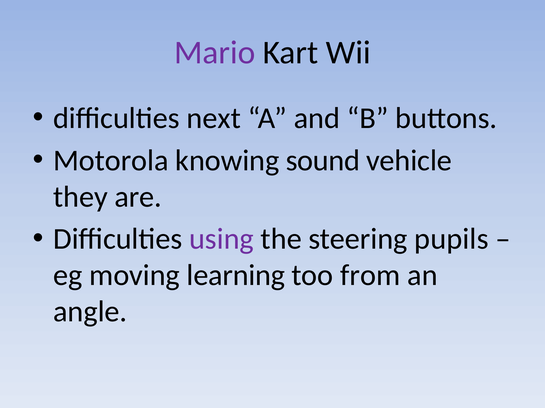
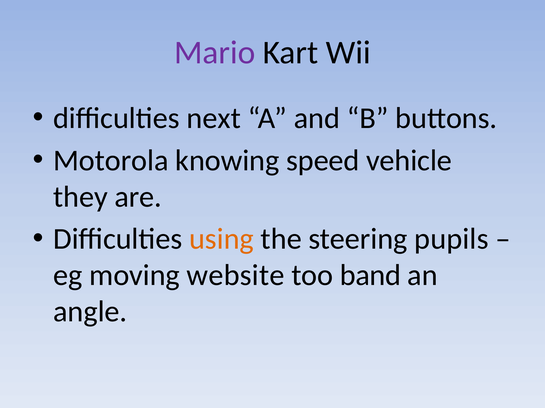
sound: sound -> speed
using colour: purple -> orange
learning: learning -> website
from: from -> band
